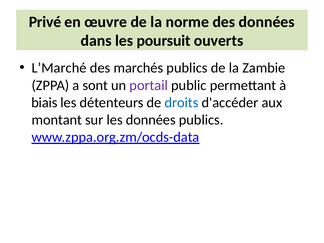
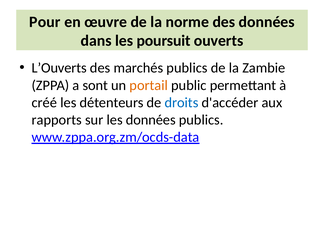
Privé: Privé -> Pour
L’Marché: L’Marché -> L’Ouverts
portail colour: purple -> orange
biais: biais -> créé
montant: montant -> rapports
